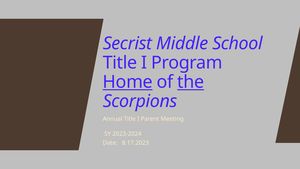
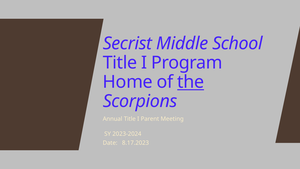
Home underline: present -> none
